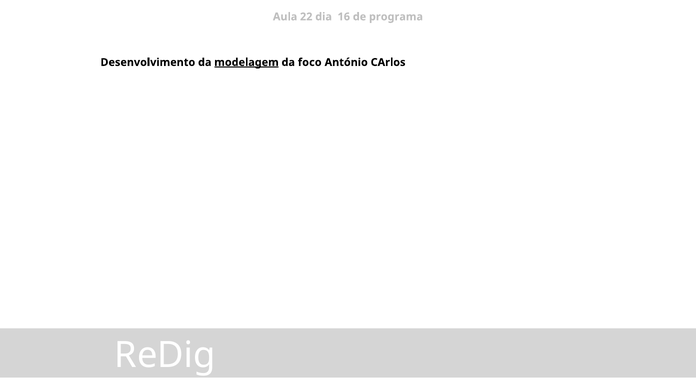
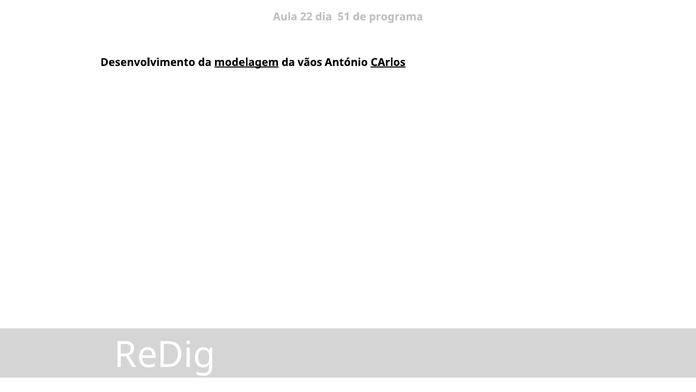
16: 16 -> 51
foco: foco -> vãos
CArlos underline: none -> present
